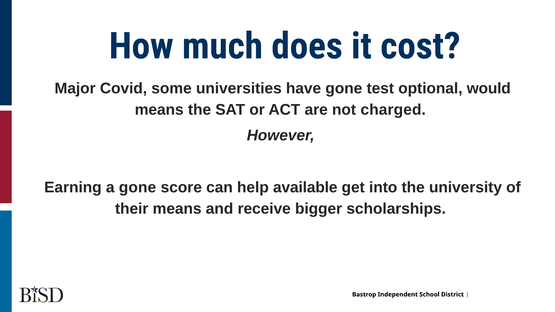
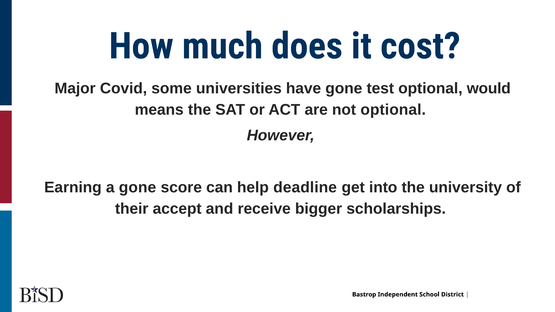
not charged: charged -> optional
available: available -> deadline
their means: means -> accept
